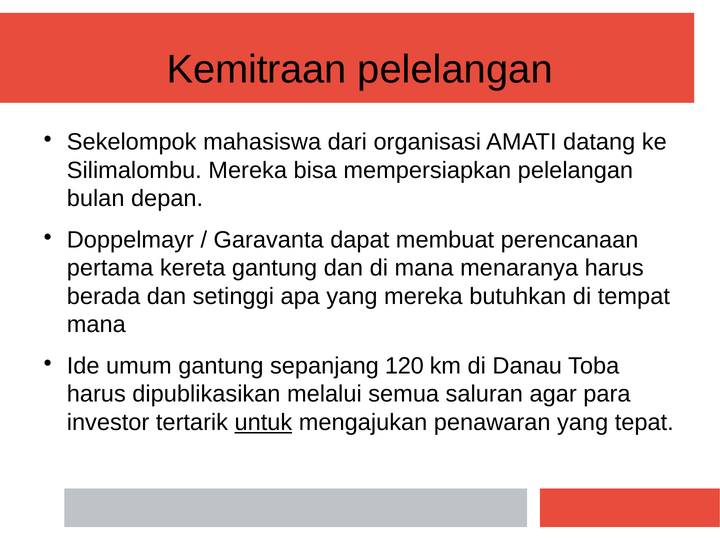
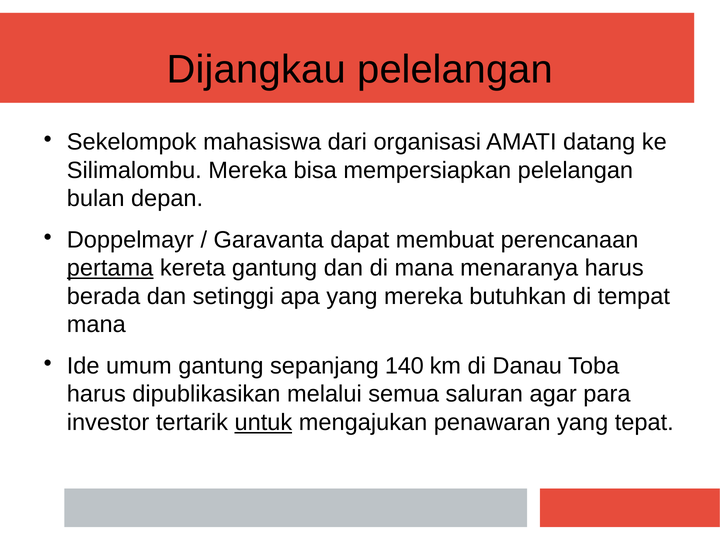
Kemitraan: Kemitraan -> Dijangkau
pertama underline: none -> present
120: 120 -> 140
